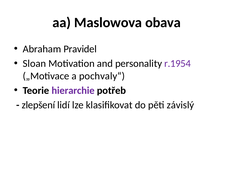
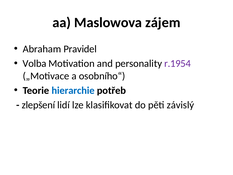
obava: obava -> zájem
Sloan: Sloan -> Volba
pochvaly“: pochvaly“ -> osobního“
hierarchie colour: purple -> blue
